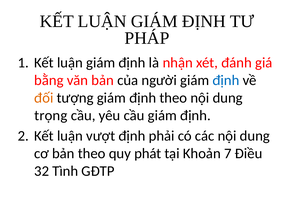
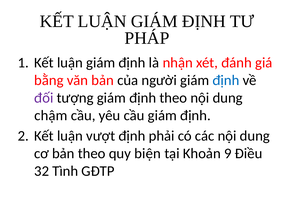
đối colour: orange -> purple
trọng: trọng -> chậm
phát: phát -> biện
7: 7 -> 9
